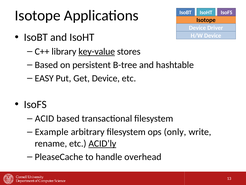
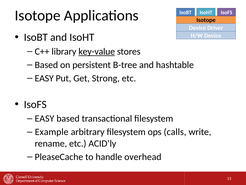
Get Device: Device -> Strong
ACID at (44, 118): ACID -> EASY
only: only -> calls
ACID’ly underline: present -> none
